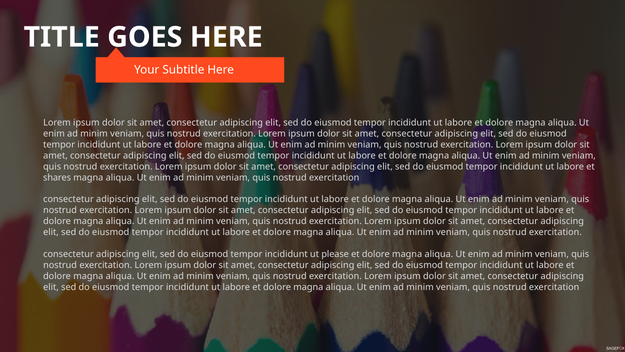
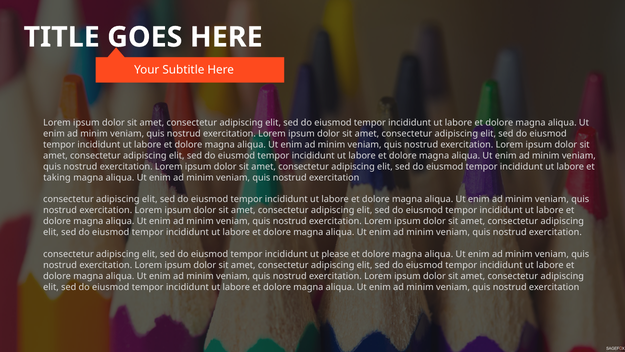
shares: shares -> taking
